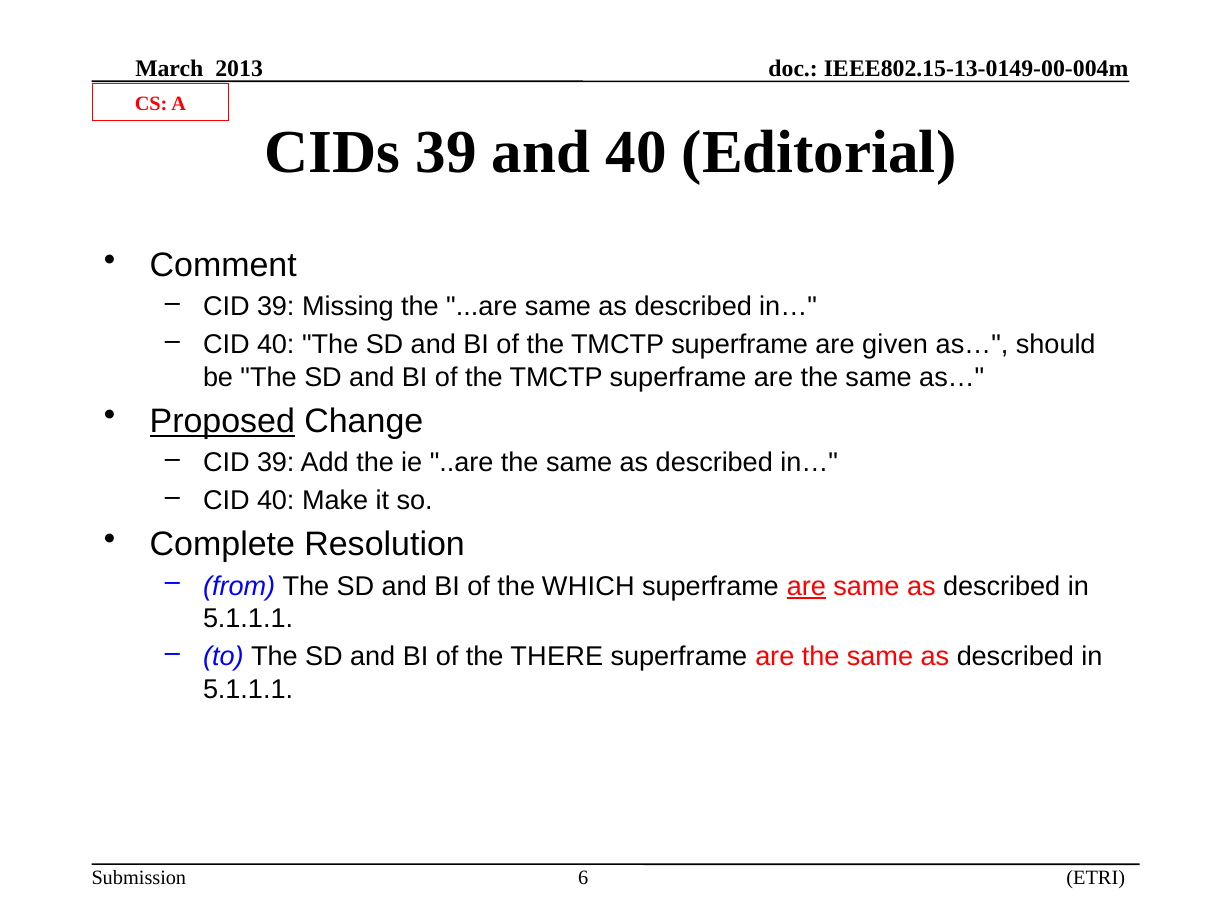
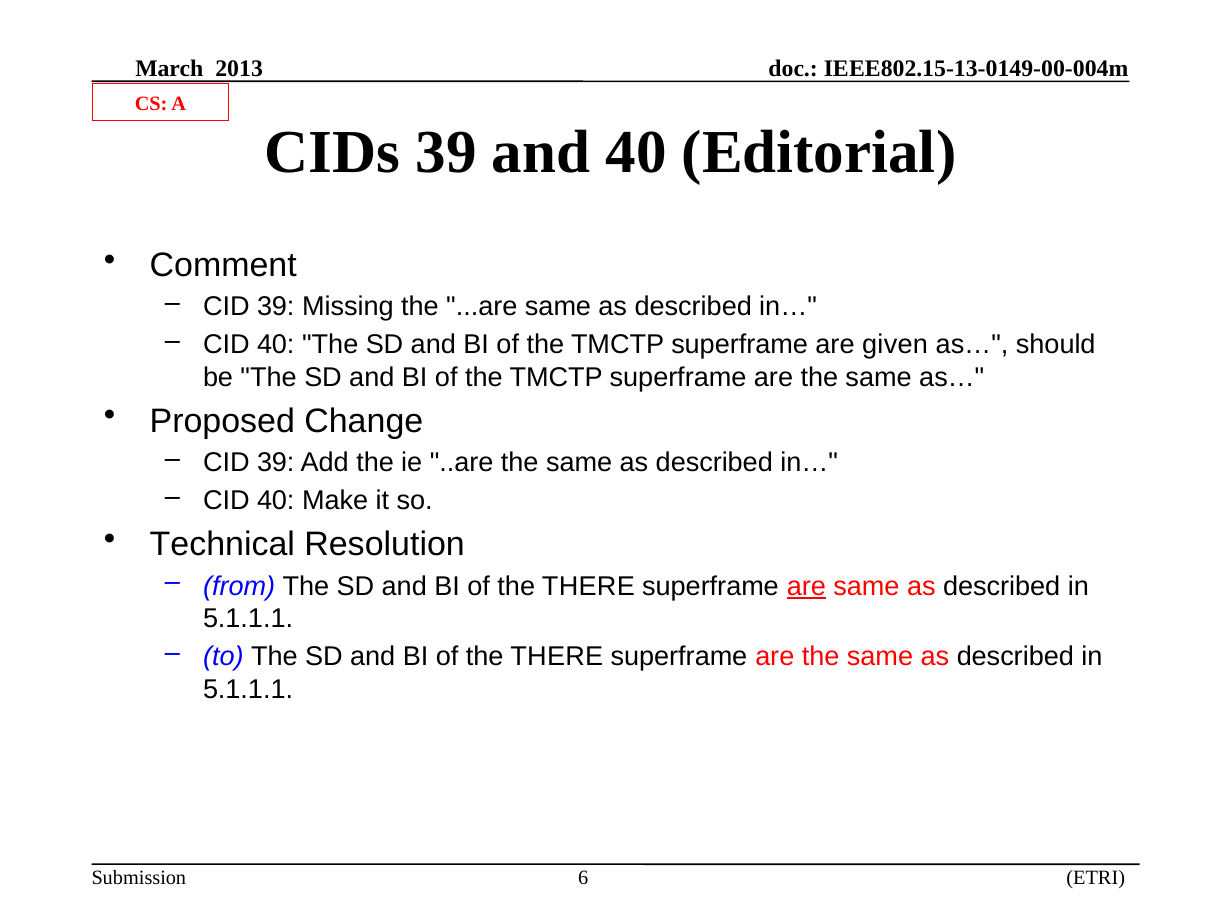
Proposed underline: present -> none
Complete: Complete -> Technical
WHICH at (588, 587): WHICH -> THERE
